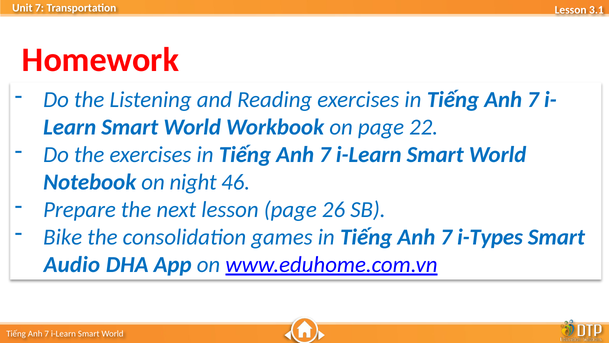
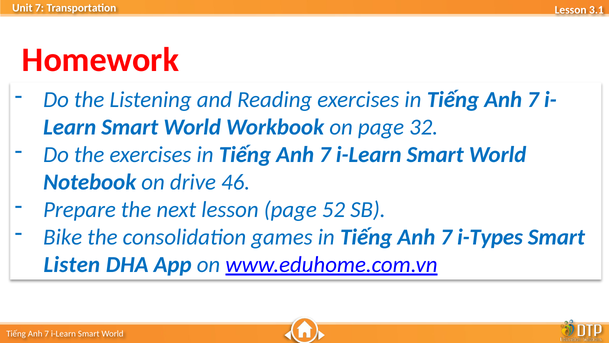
22: 22 -> 32
night: night -> drive
26: 26 -> 52
Audio: Audio -> Listen
